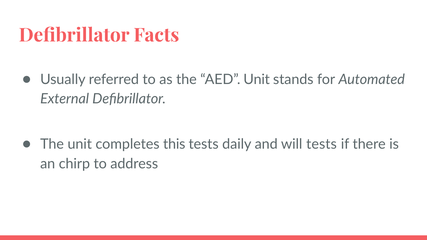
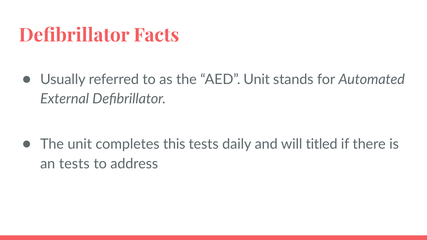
will tests: tests -> titled
an chirp: chirp -> tests
